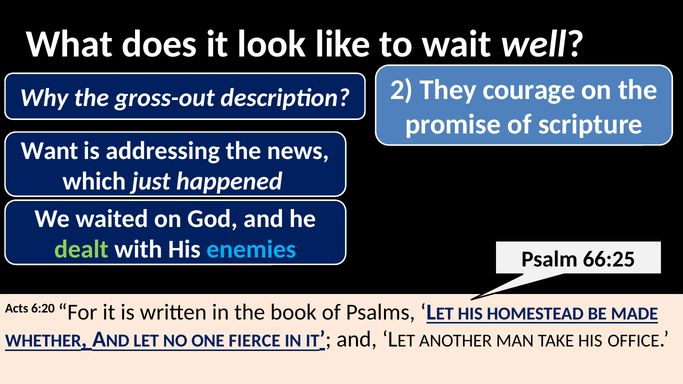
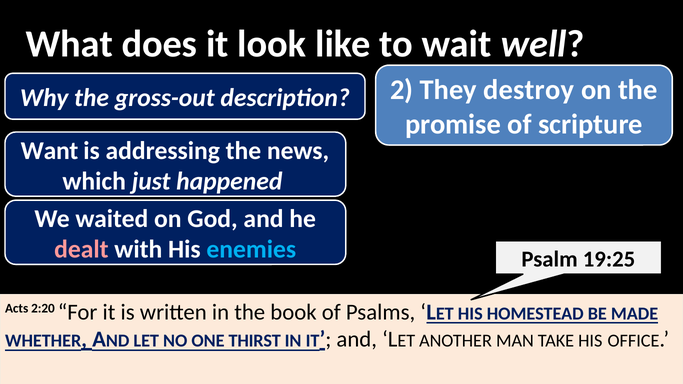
courage: courage -> destroy
dealt colour: light green -> pink
66:25: 66:25 -> 19:25
6:20: 6:20 -> 2:20
FIERCE: FIERCE -> THIRST
